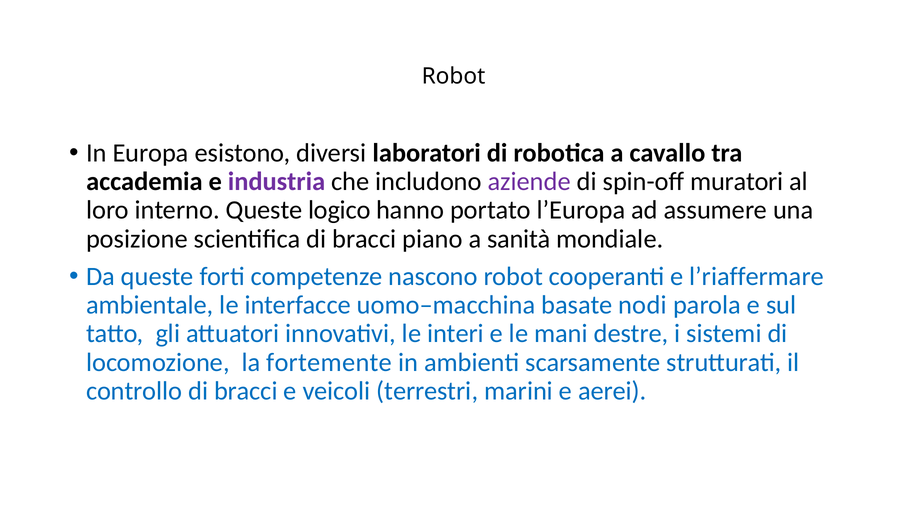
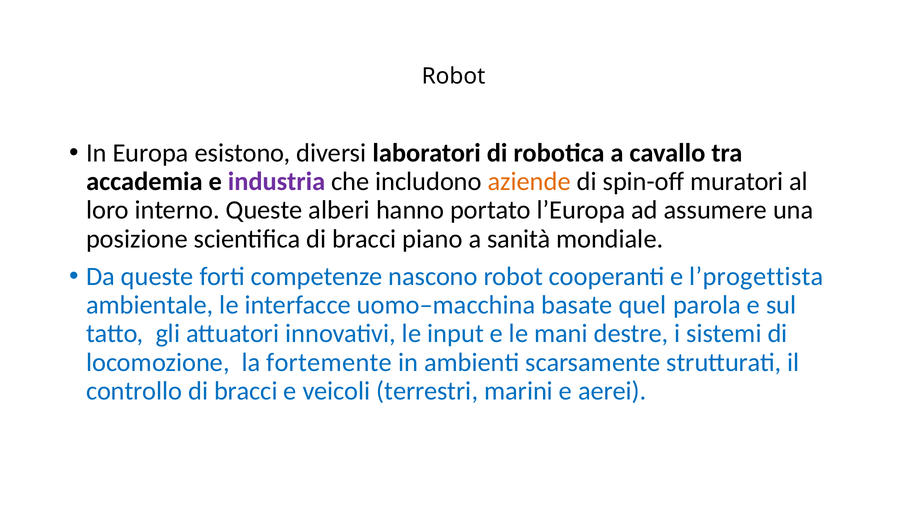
aziende colour: purple -> orange
logico: logico -> alberi
l’riaffermare: l’riaffermare -> l’progettista
nodi: nodi -> quel
interi: interi -> input
